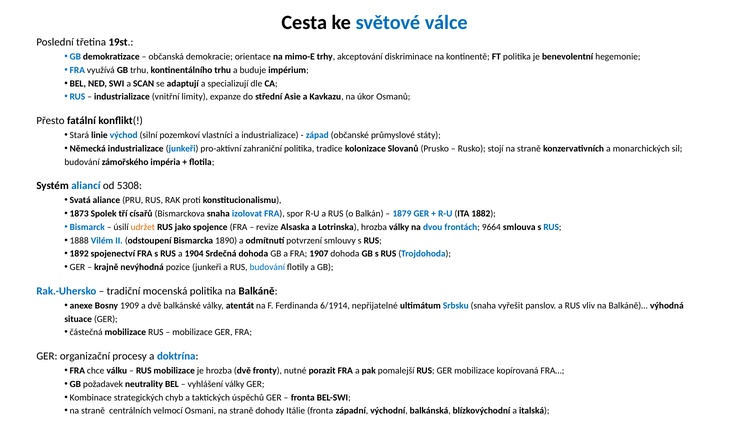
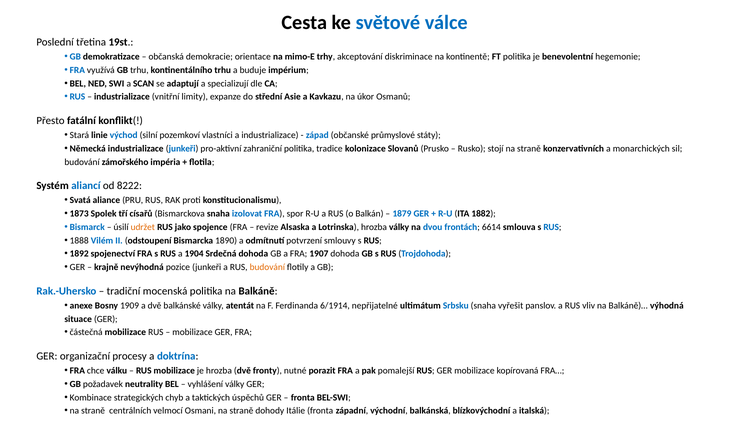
5308: 5308 -> 8222
9664: 9664 -> 6614
budování at (267, 267) colour: blue -> orange
